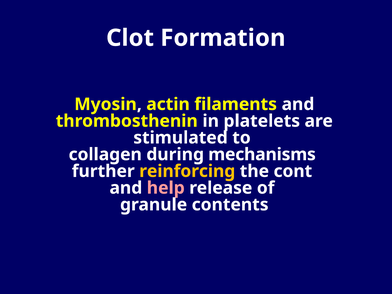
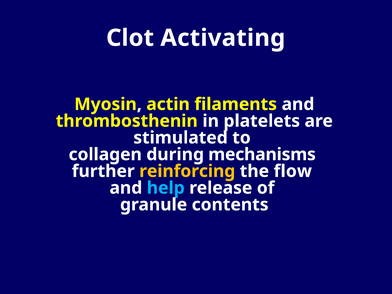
Formation: Formation -> Activating
cont: cont -> flow
help colour: pink -> light blue
